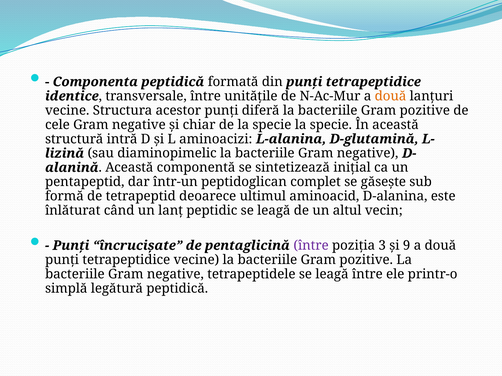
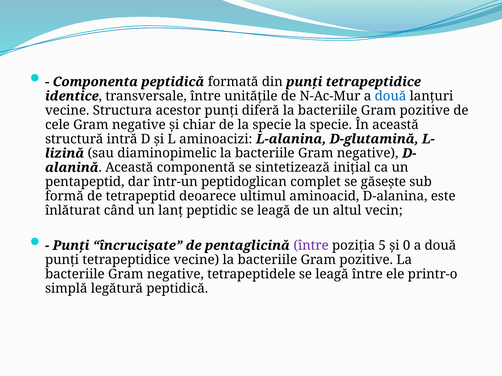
două at (391, 96) colour: orange -> blue
3: 3 -> 5
9: 9 -> 0
